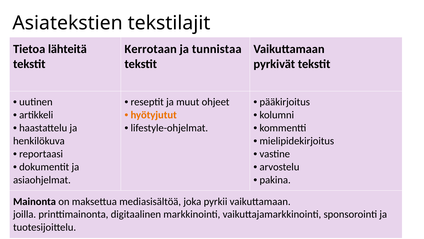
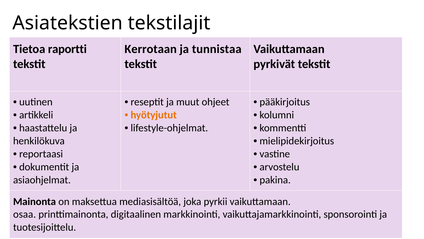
lähteitä: lähteitä -> raportti
joilla: joilla -> osaa
